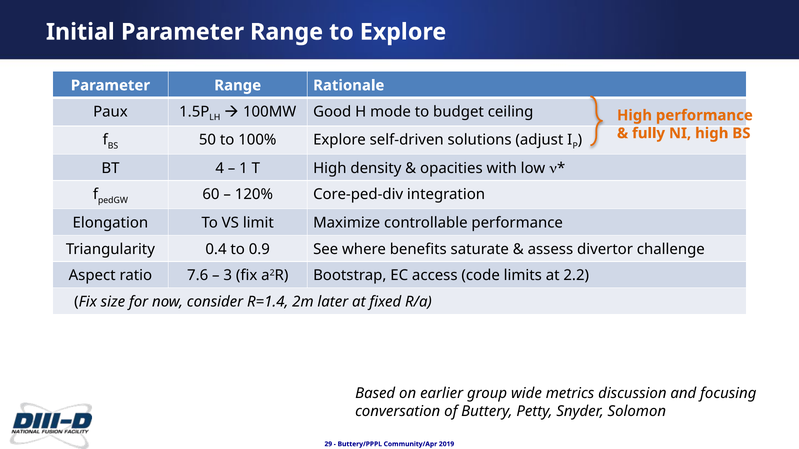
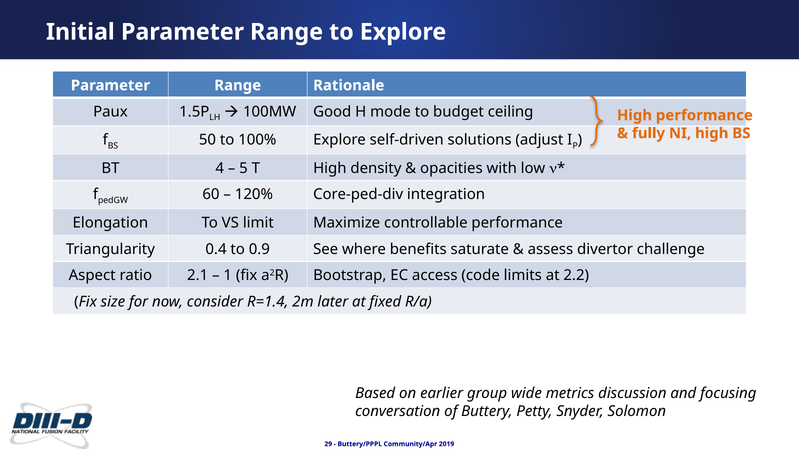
1: 1 -> 5
7.6: 7.6 -> 2.1
3: 3 -> 1
